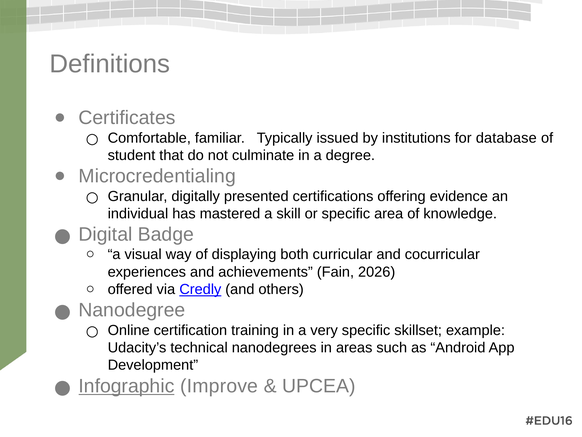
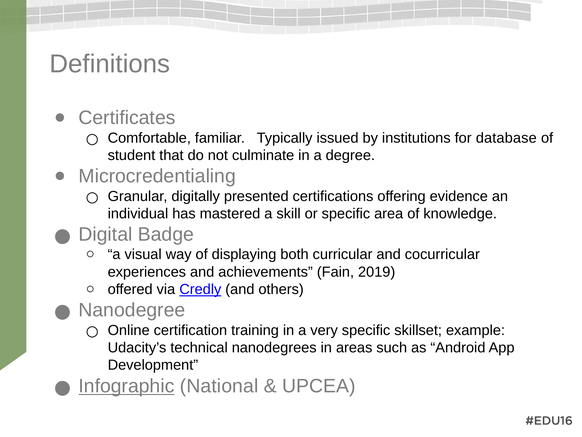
2026: 2026 -> 2019
Improve: Improve -> National
